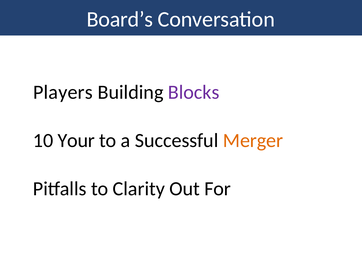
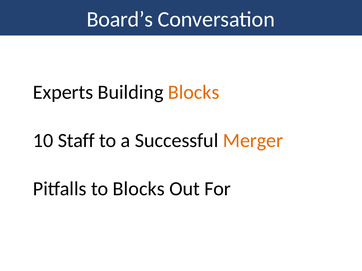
Players: Players -> Experts
Blocks at (194, 93) colour: purple -> orange
Your: Your -> Staff
to Clarity: Clarity -> Blocks
